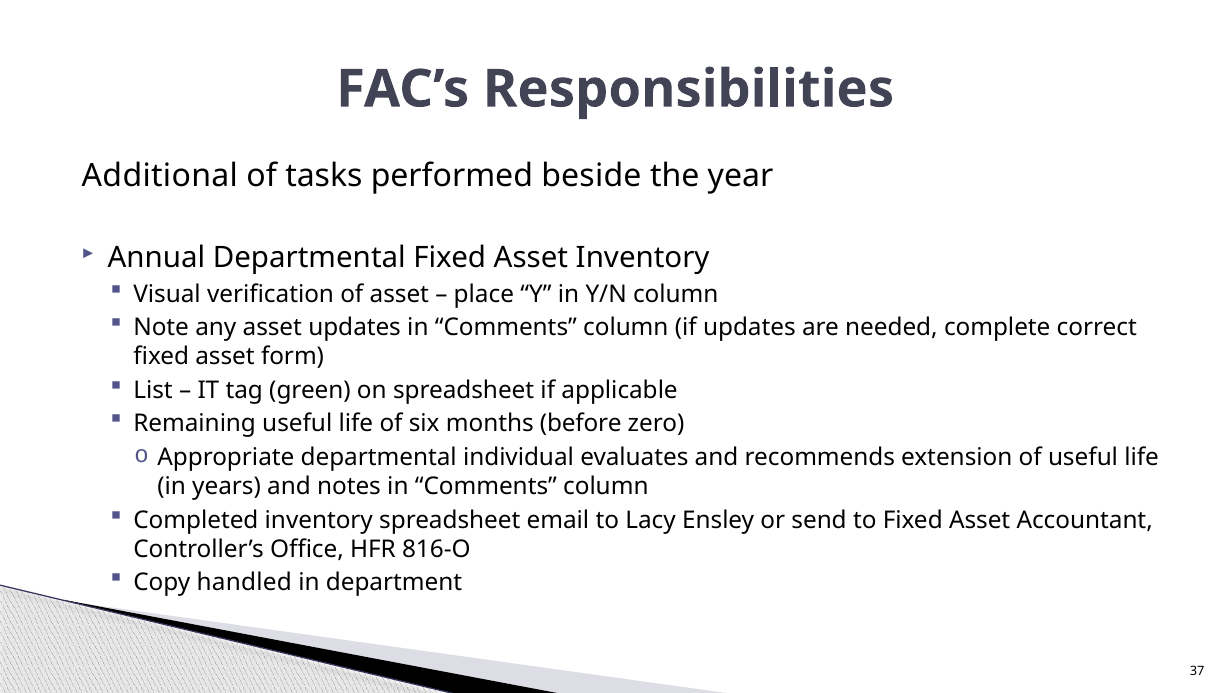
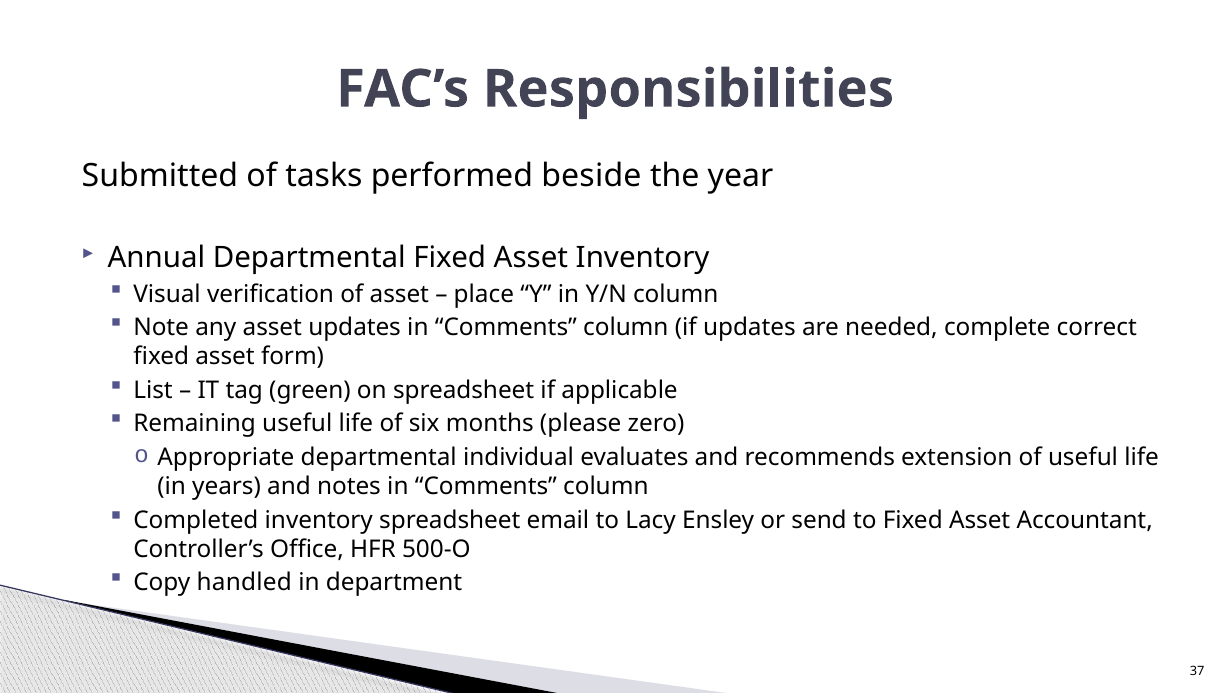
Additional: Additional -> Submitted
before: before -> please
816-O: 816-O -> 500-O
